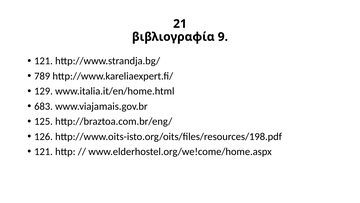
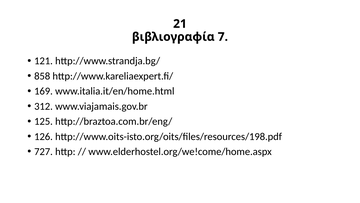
9: 9 -> 7
789: 789 -> 858
129: 129 -> 169
683: 683 -> 312
121 at (43, 151): 121 -> 727
